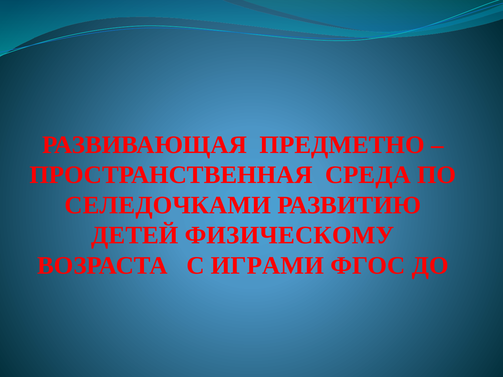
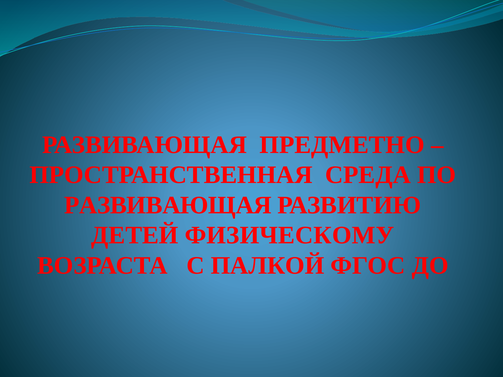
СЕЛЕДОЧКАМИ at (168, 205): СЕЛЕДОЧКАМИ -> РАЗВИВАЮЩАЯ
ИГРАМИ: ИГРАМИ -> ПАЛКОЙ
